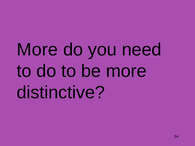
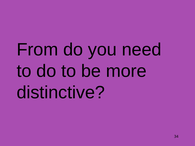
More at (37, 50): More -> From
